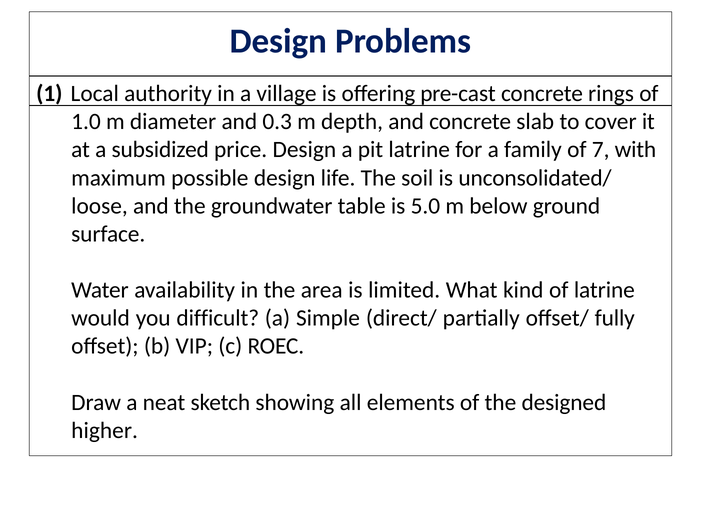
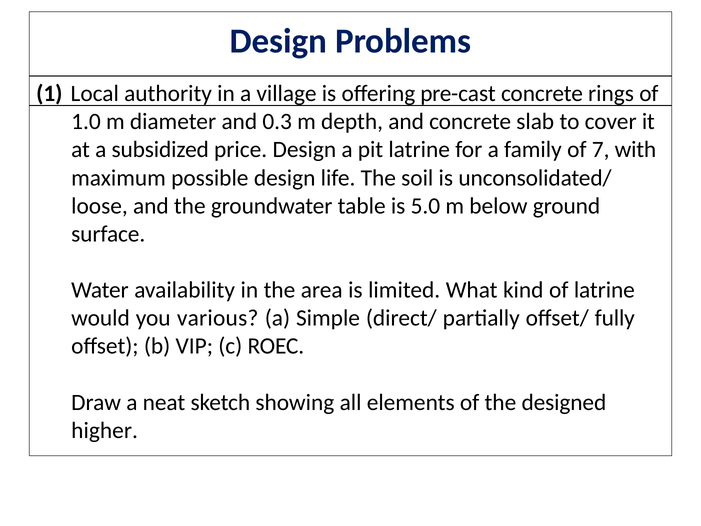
difficult: difficult -> various
